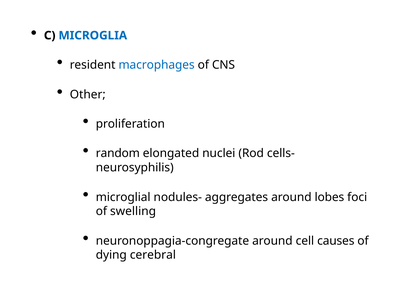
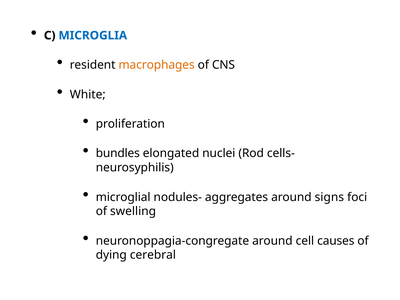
macrophages colour: blue -> orange
Other: Other -> White
random: random -> bundles
lobes: lobes -> signs
